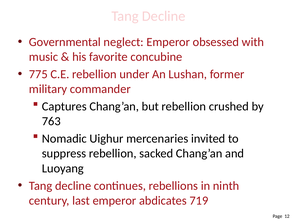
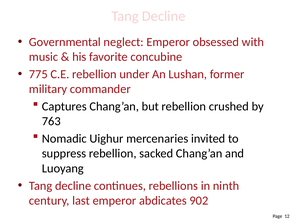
719: 719 -> 902
